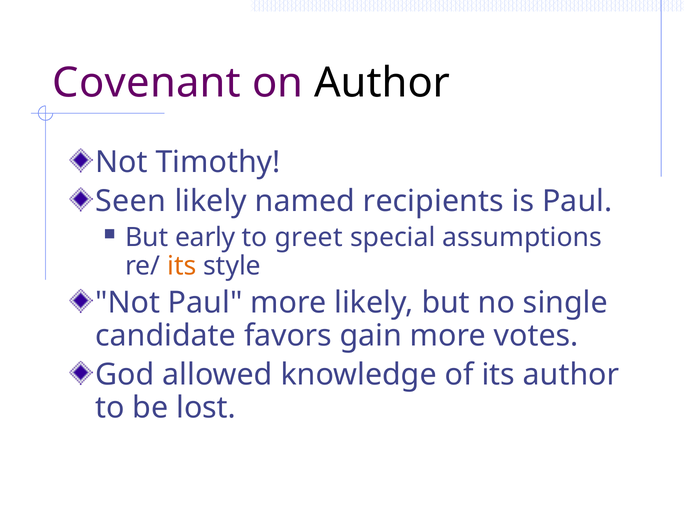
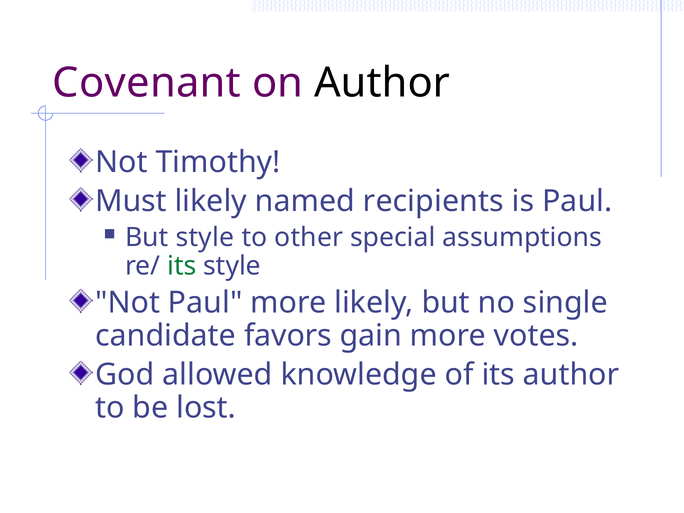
Seen: Seen -> Must
But early: early -> style
greet: greet -> other
its at (182, 266) colour: orange -> green
